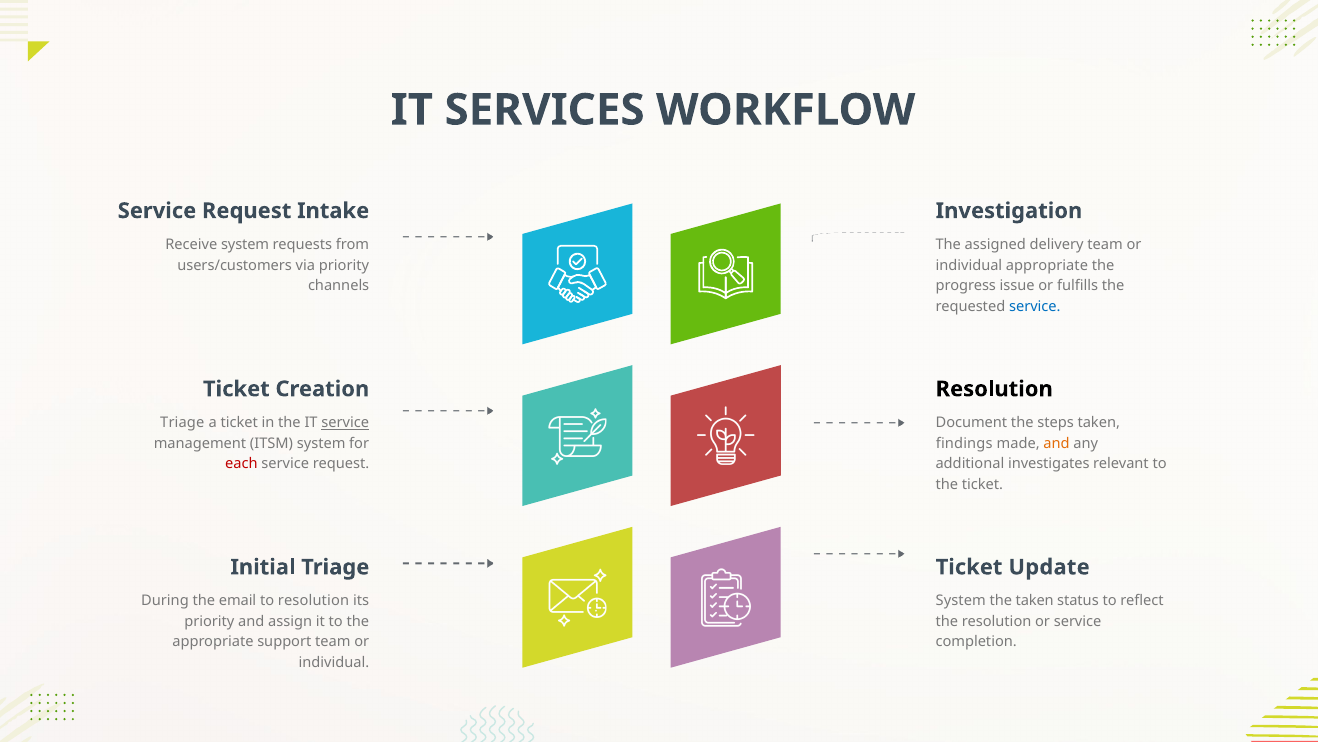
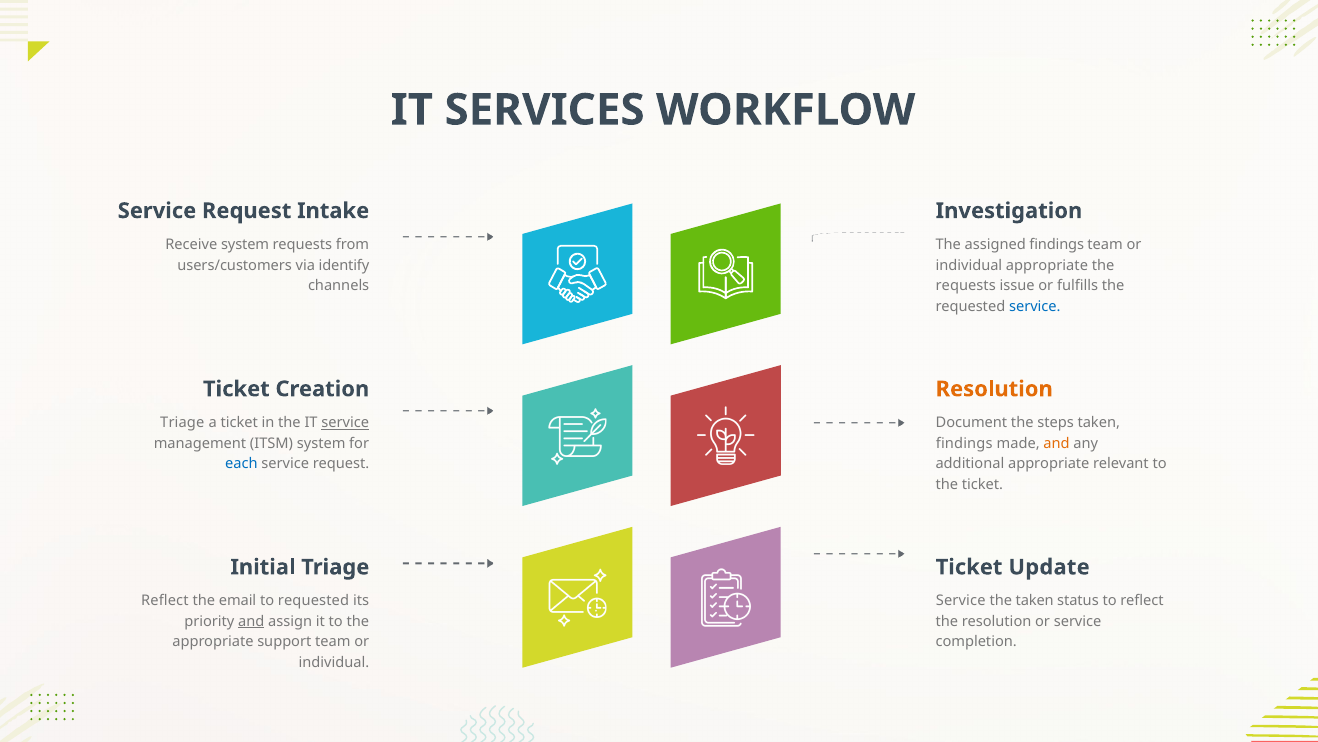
assigned delivery: delivery -> findings
via priority: priority -> identify
progress at (966, 285): progress -> requests
Resolution at (994, 389) colour: black -> orange
each colour: red -> blue
additional investigates: investigates -> appropriate
During at (165, 601): During -> Reflect
to resolution: resolution -> requested
System at (961, 601): System -> Service
and at (251, 621) underline: none -> present
